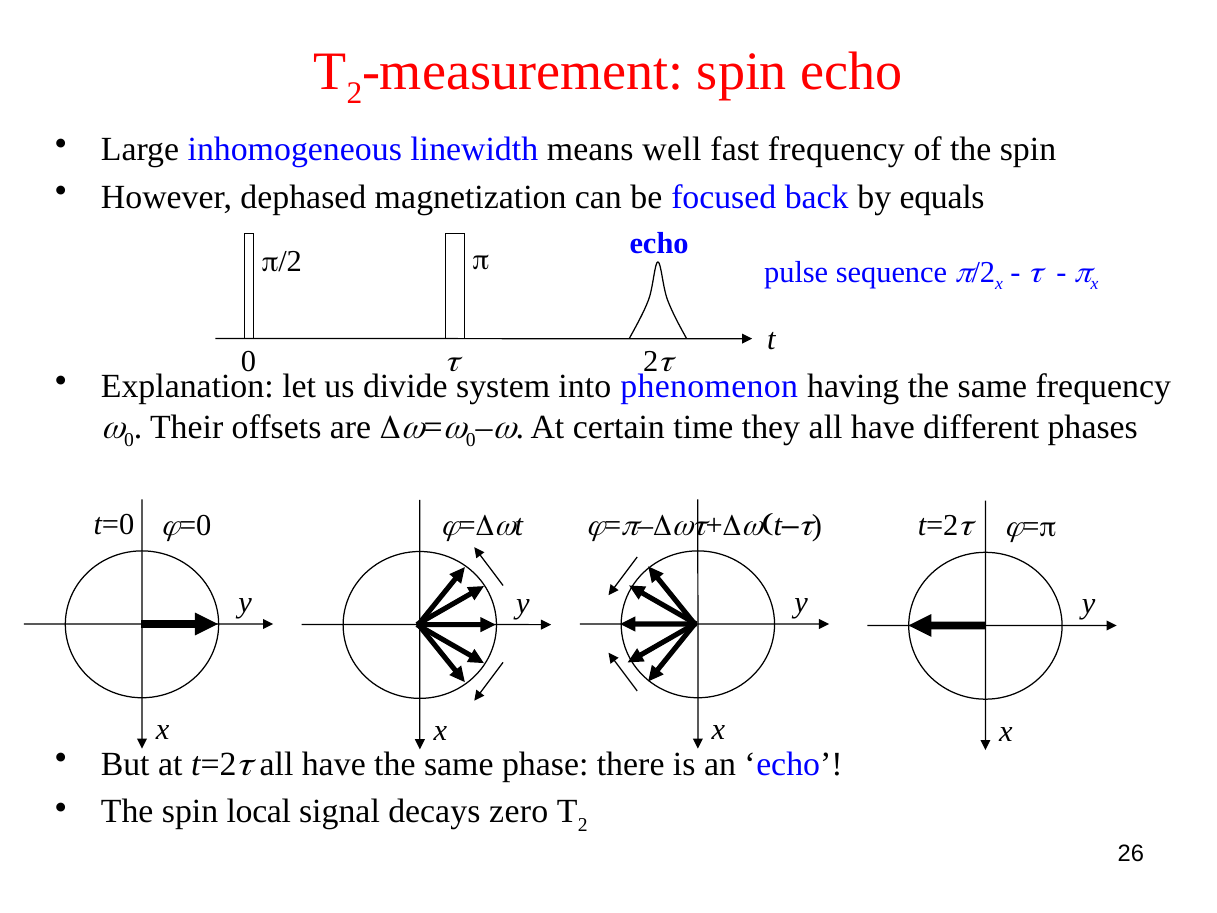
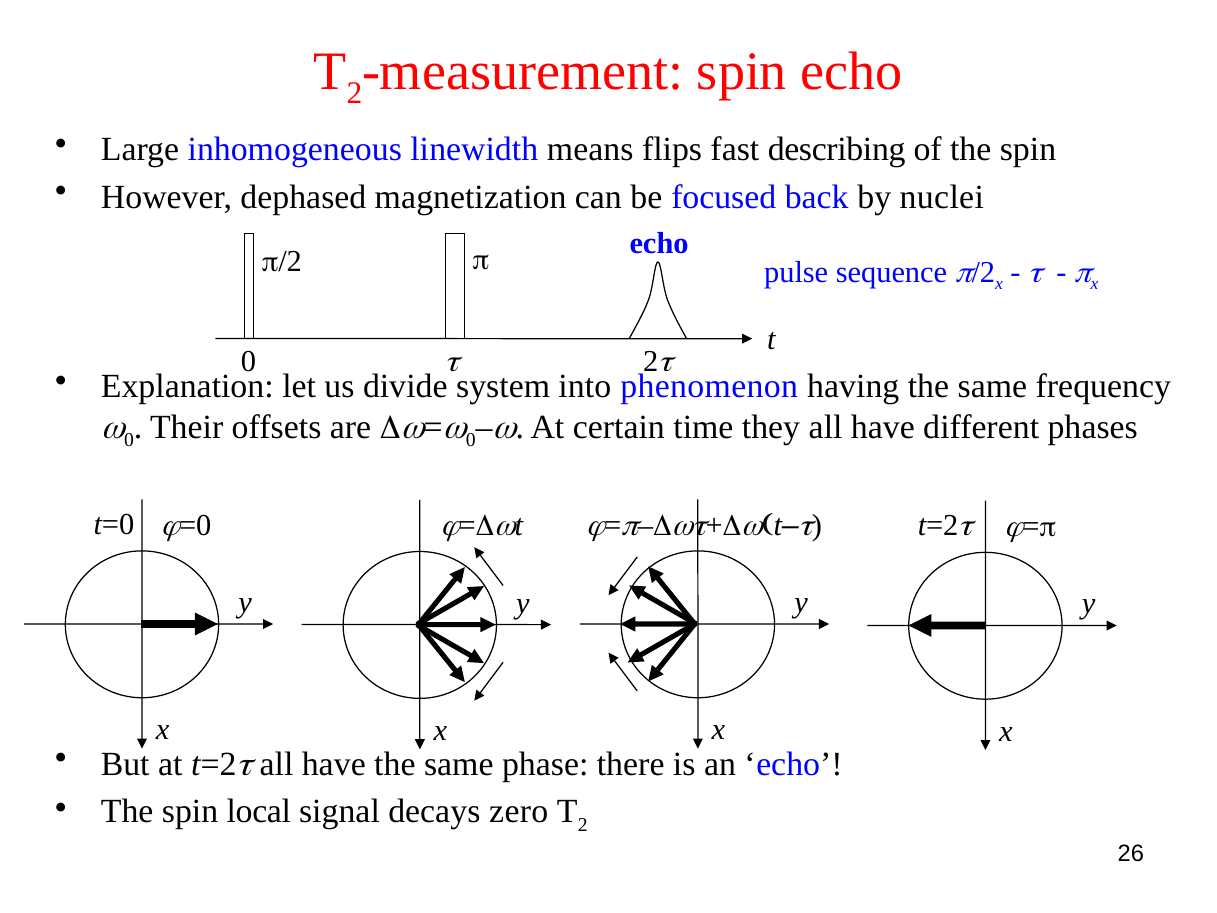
well: well -> flips
fast frequency: frequency -> describing
equals: equals -> nuclei
